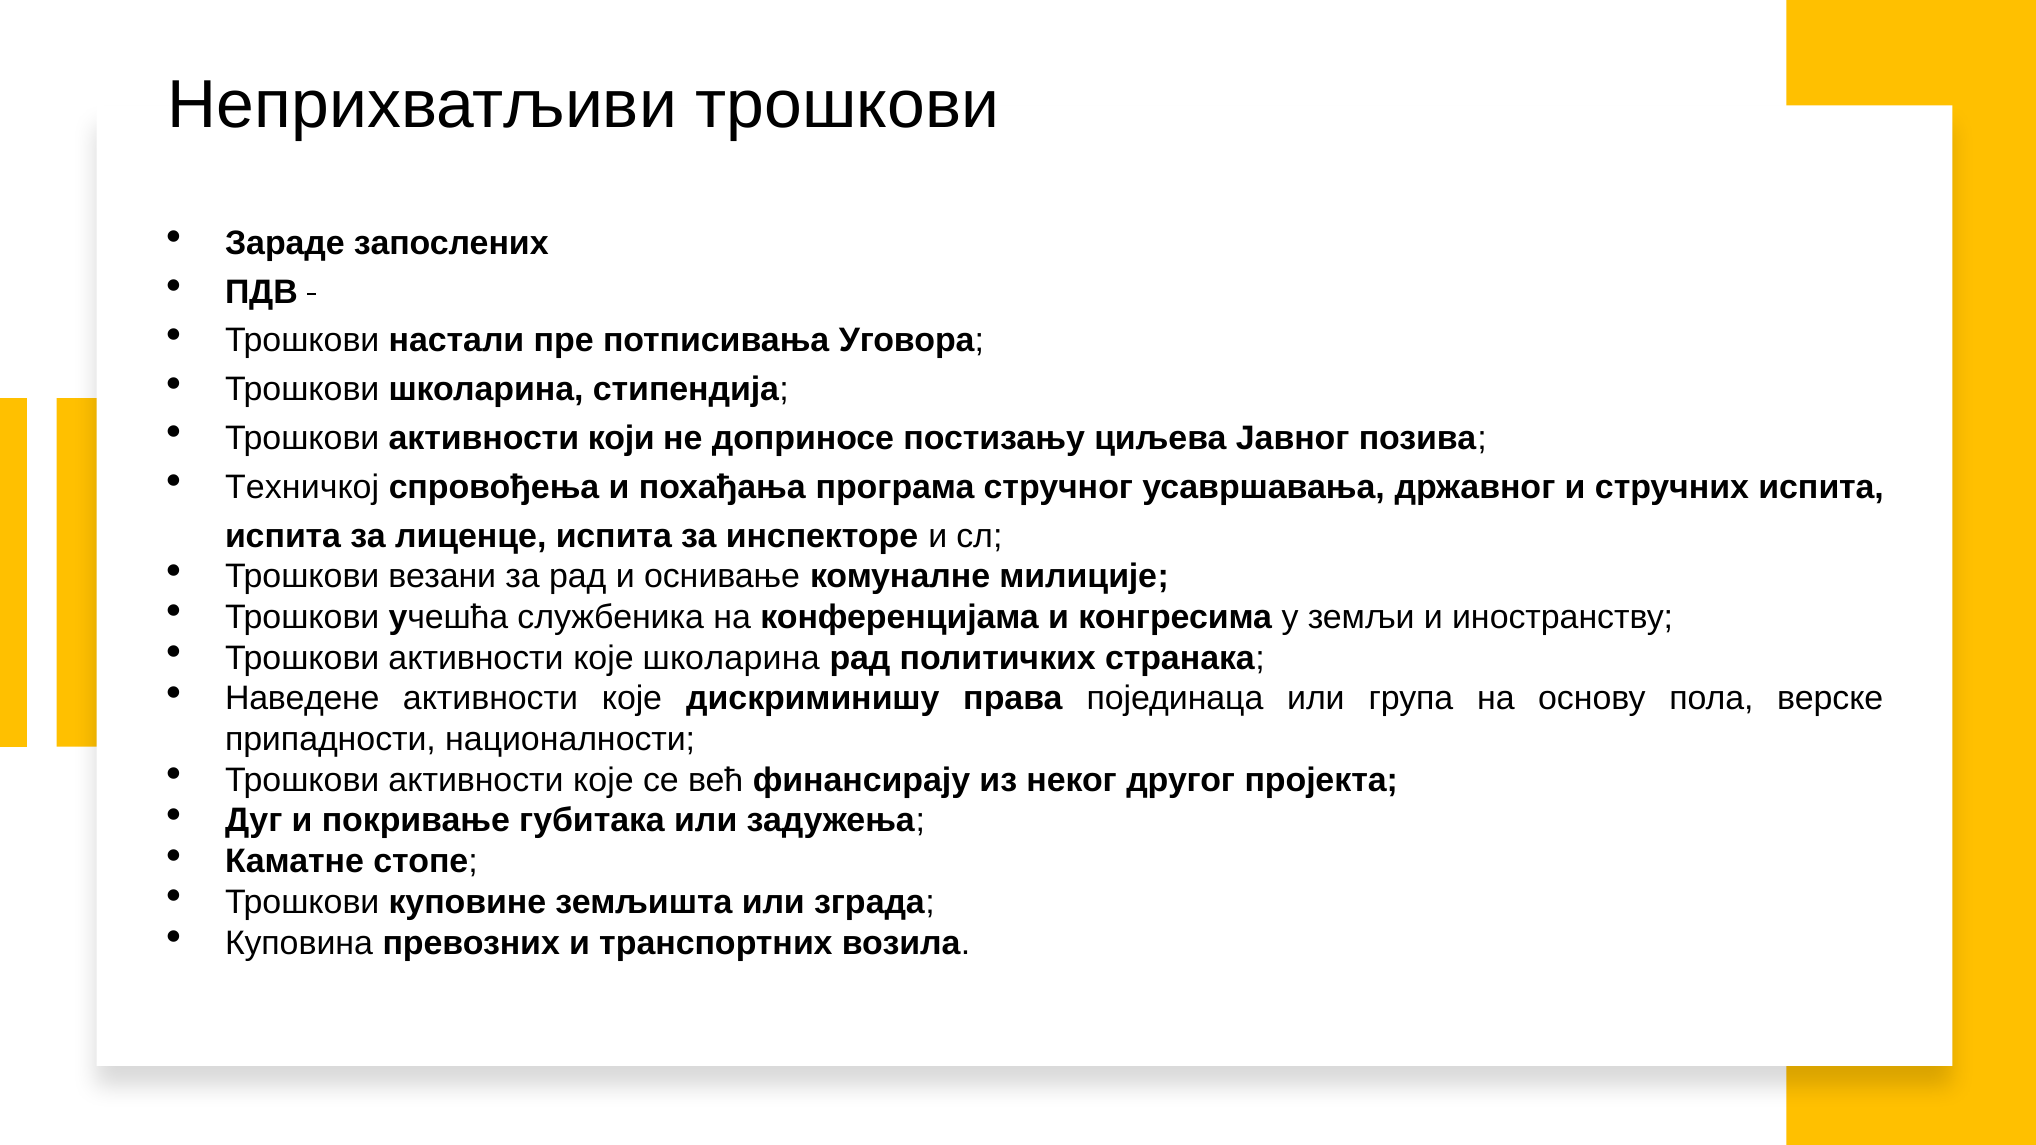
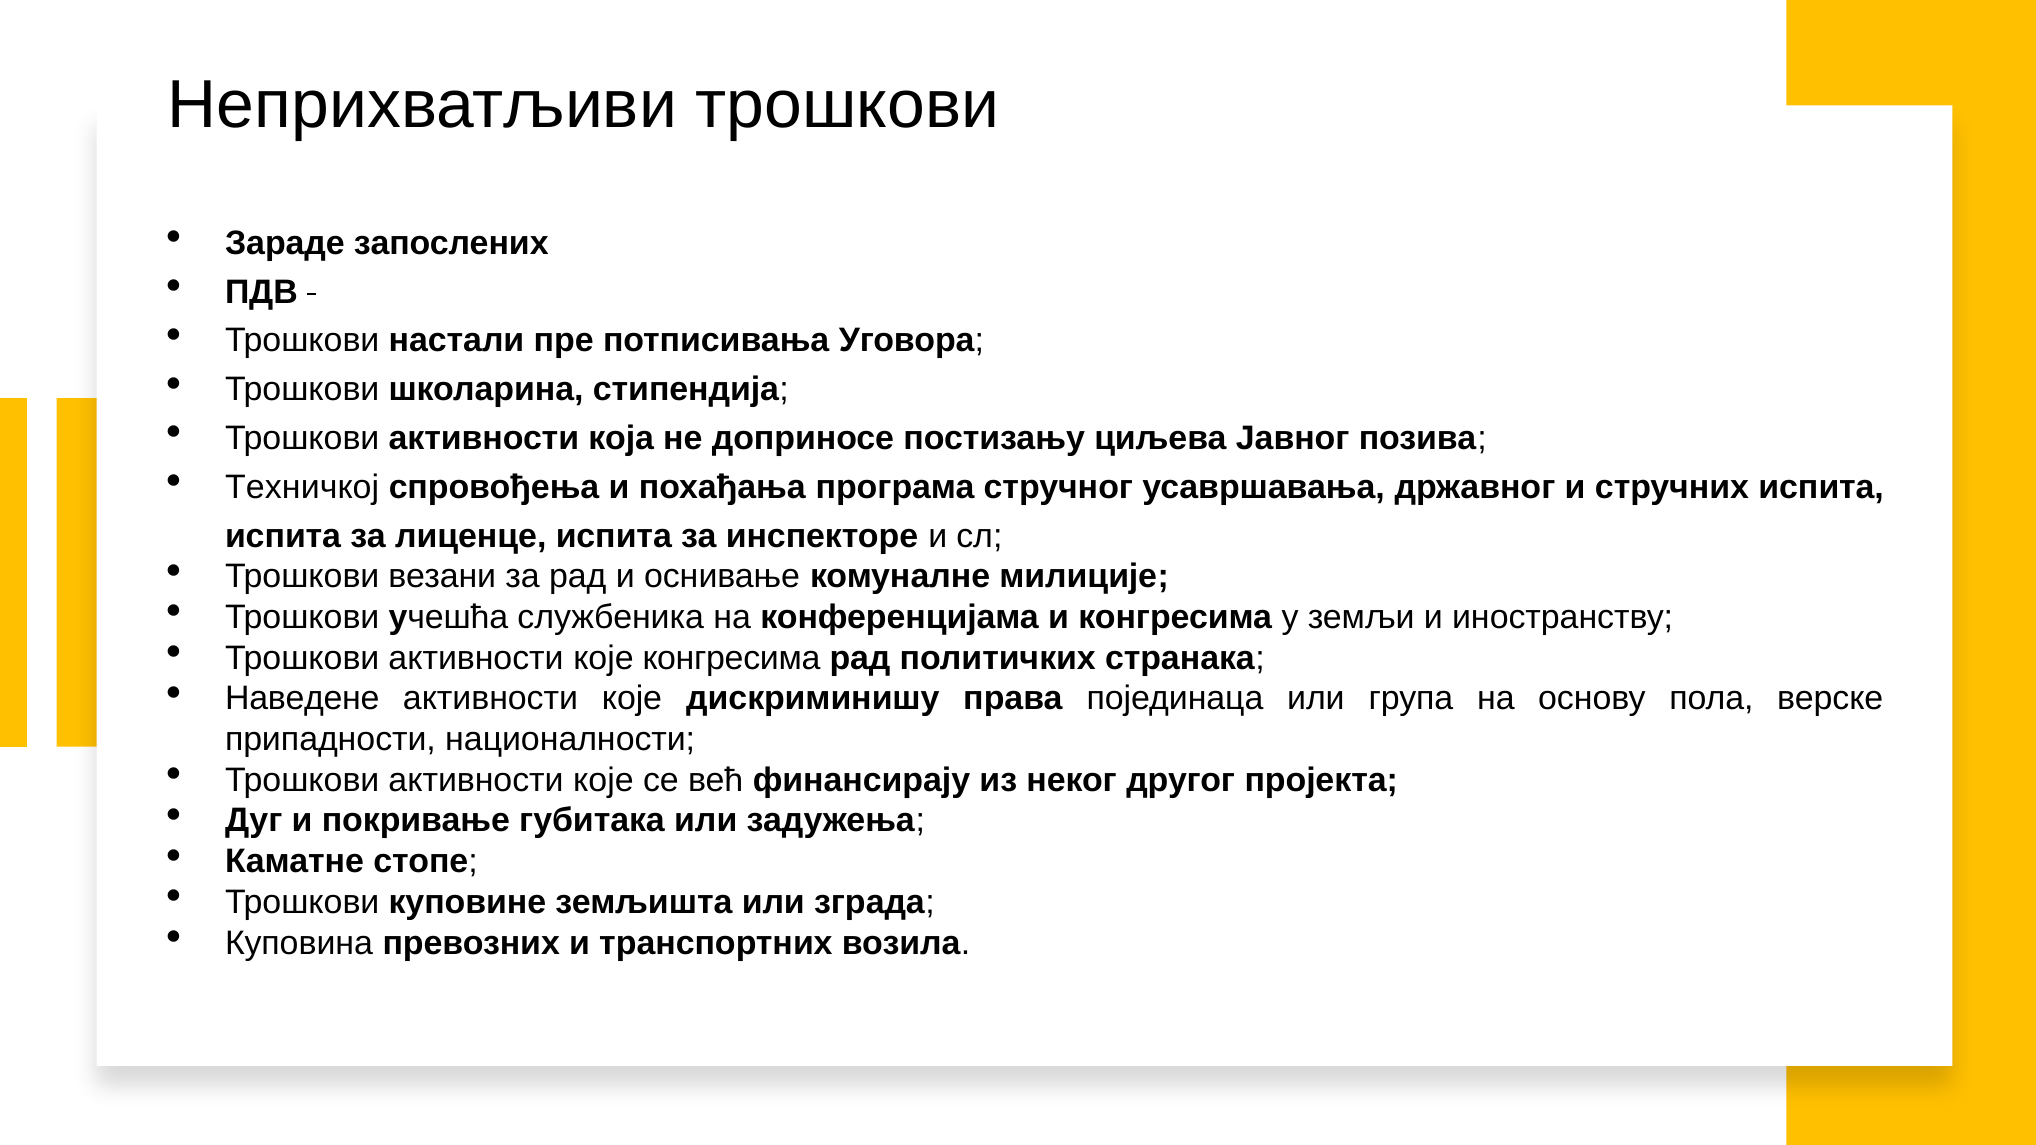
који: који -> која
које школарина: школарина -> конгресима
